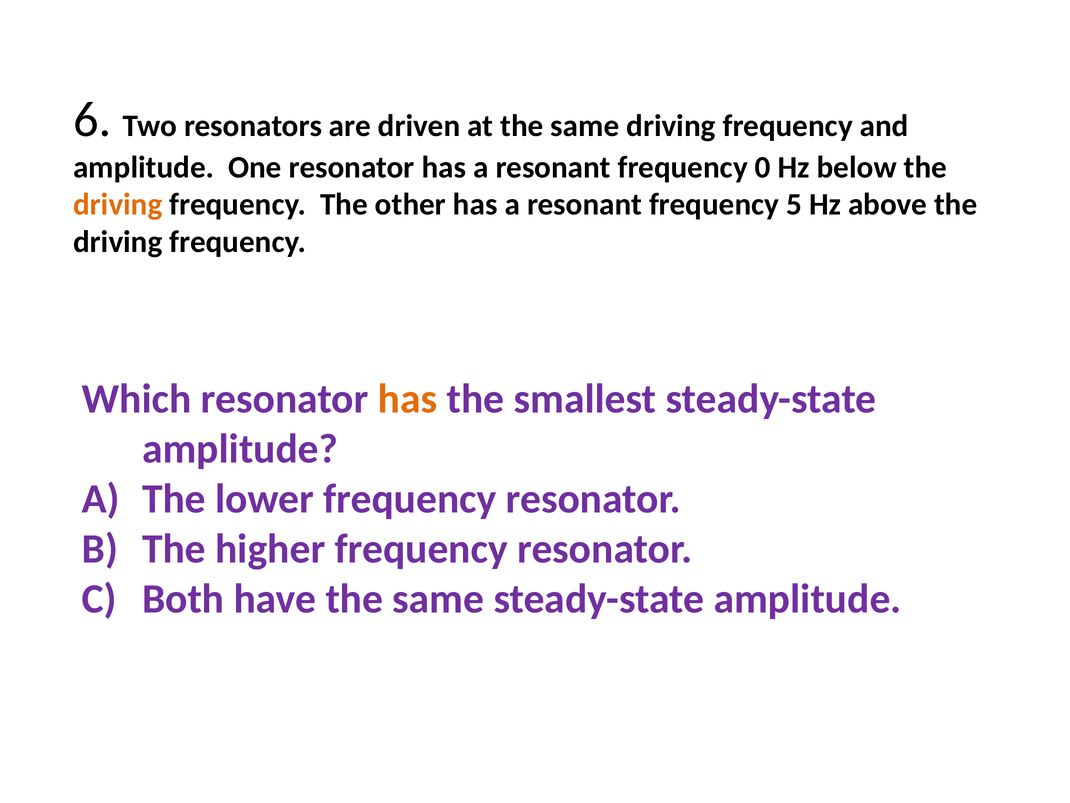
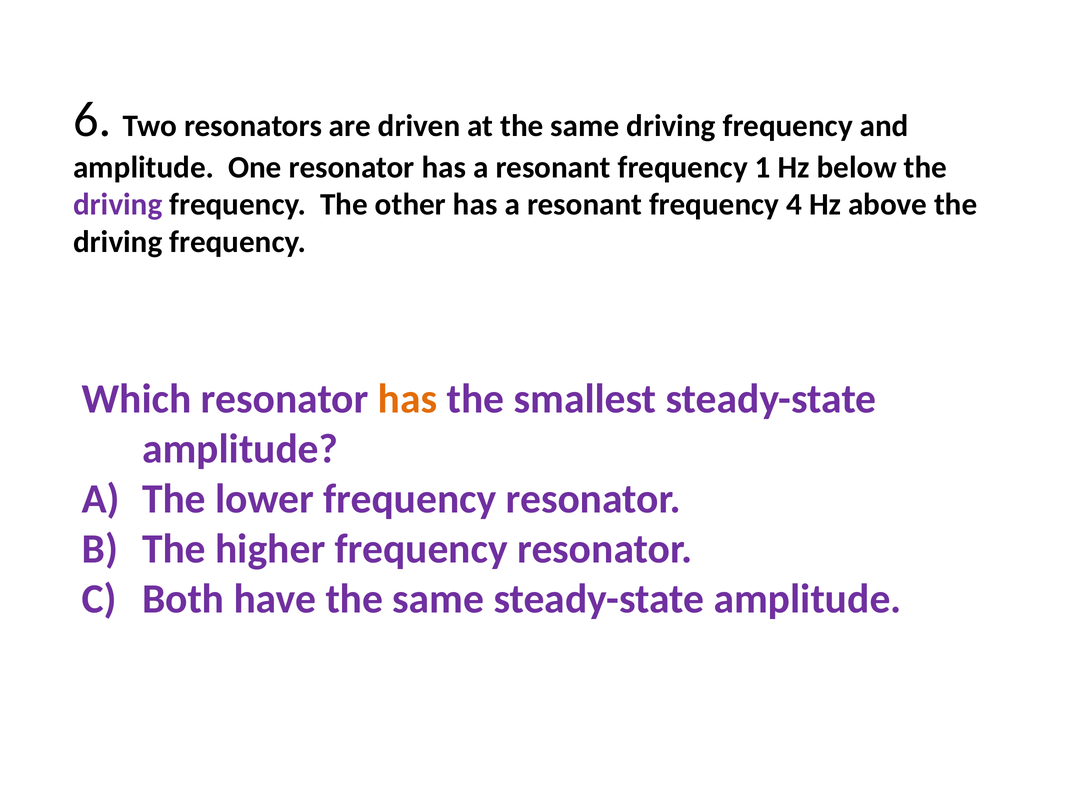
0: 0 -> 1
driving at (118, 205) colour: orange -> purple
5: 5 -> 4
